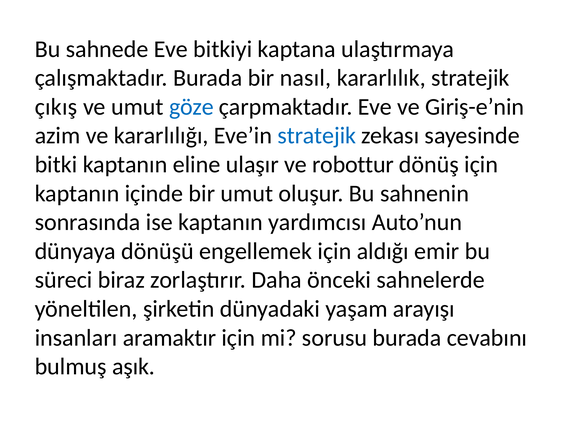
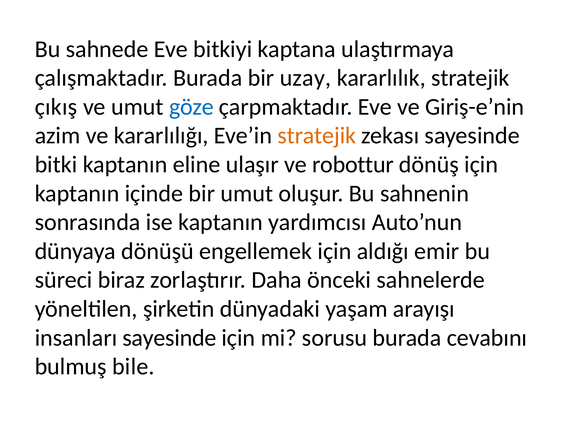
nasıl: nasıl -> uzay
stratejik at (317, 136) colour: blue -> orange
insanları aramaktır: aramaktır -> sayesinde
aşık: aşık -> bile
